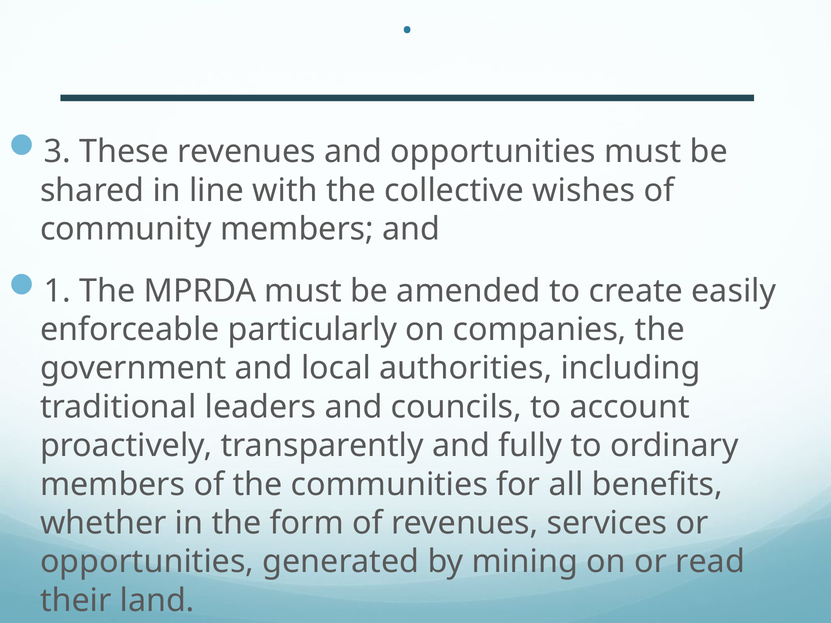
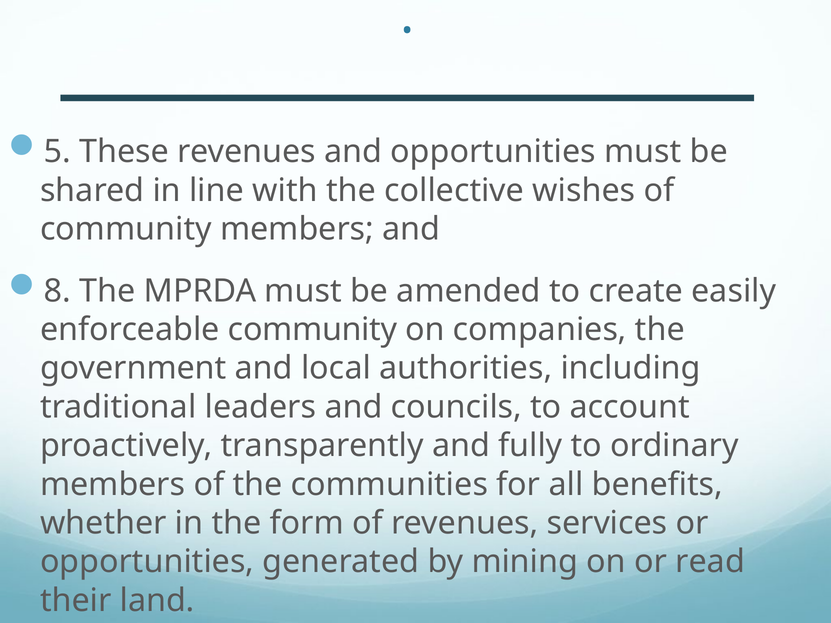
3: 3 -> 5
1: 1 -> 8
enforceable particularly: particularly -> community
